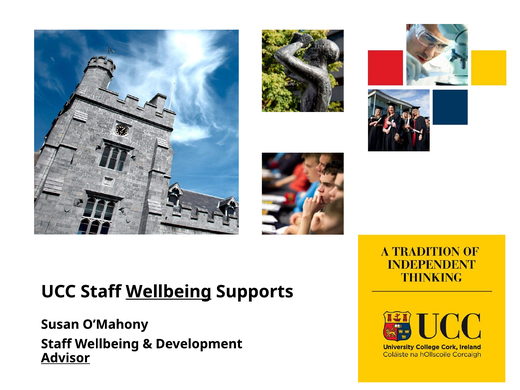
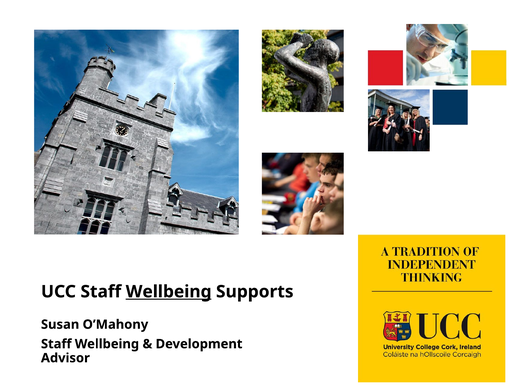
Advisor underline: present -> none
